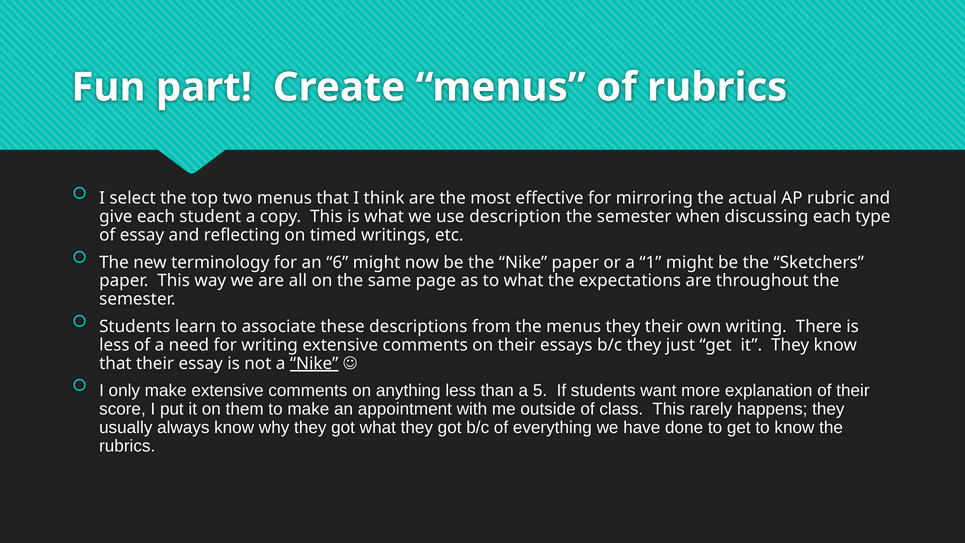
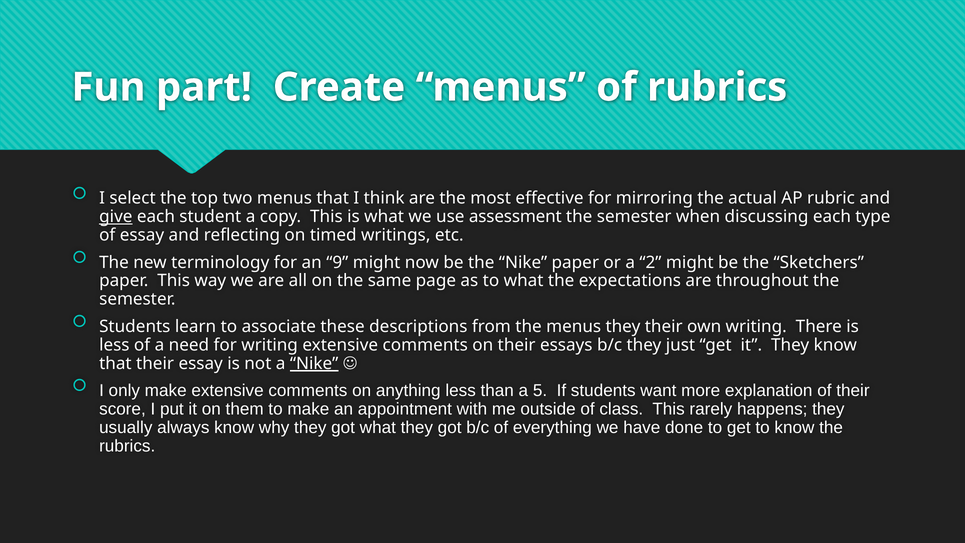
give underline: none -> present
description: description -> assessment
6: 6 -> 9
1: 1 -> 2
